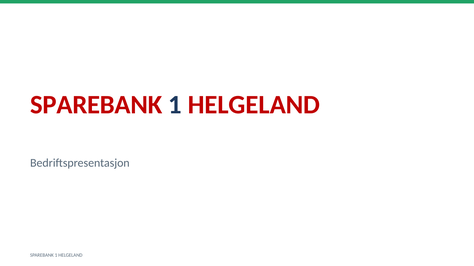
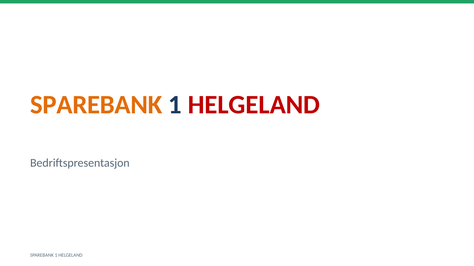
SPAREBANK at (96, 105) colour: red -> orange
